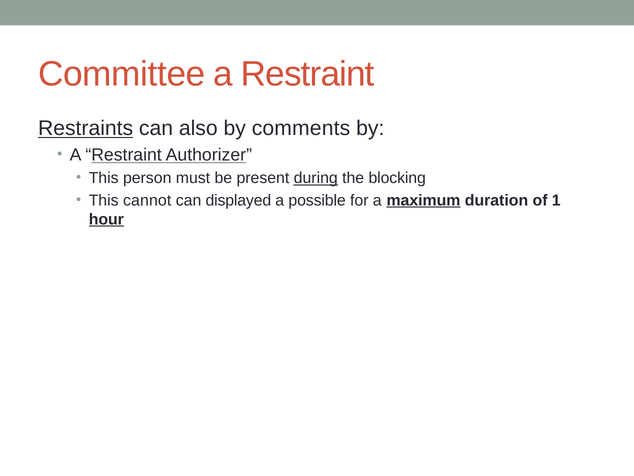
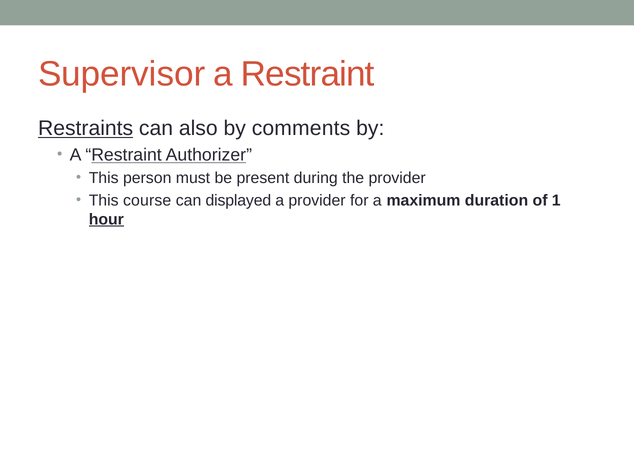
Committee: Committee -> Supervisor
during underline: present -> none
the blocking: blocking -> provider
cannot: cannot -> course
a possible: possible -> provider
maximum underline: present -> none
